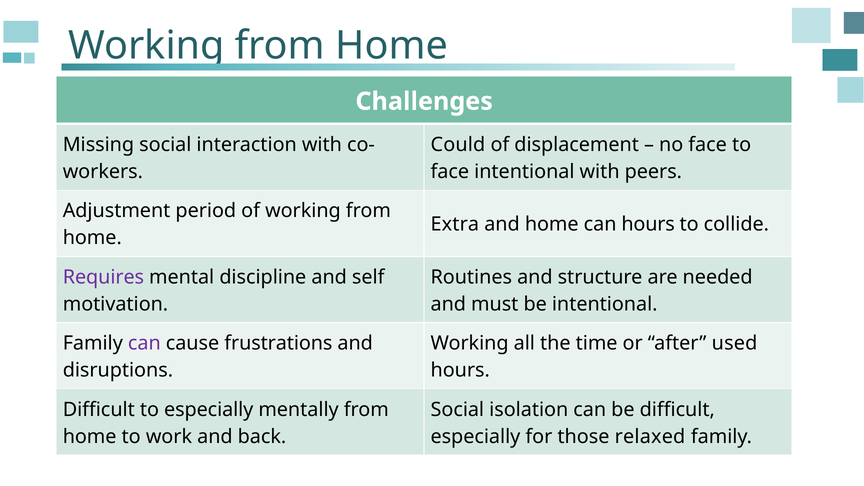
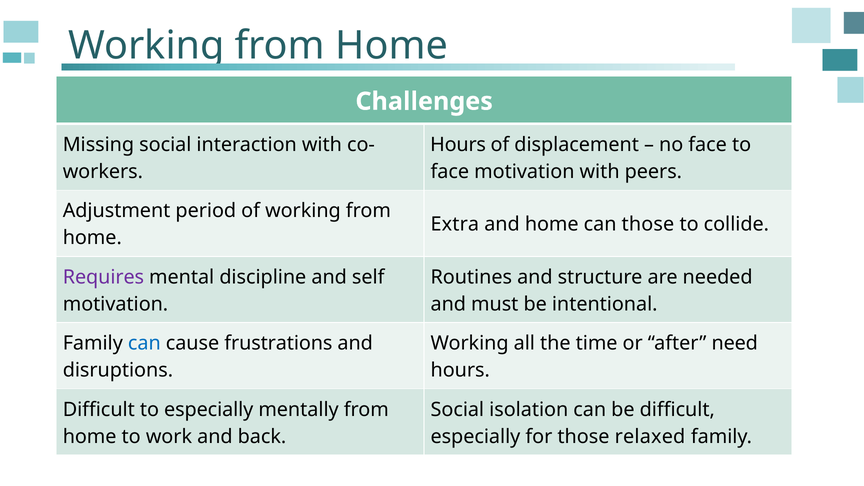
Could at (458, 145): Could -> Hours
face intentional: intentional -> motivation
can hours: hours -> those
can at (144, 343) colour: purple -> blue
used: used -> need
